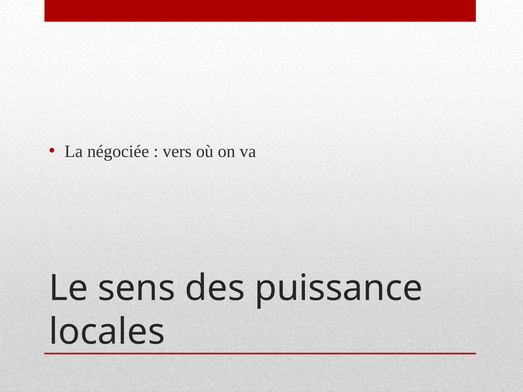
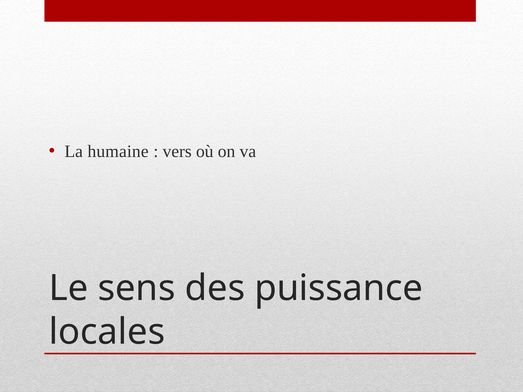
négociée: négociée -> humaine
